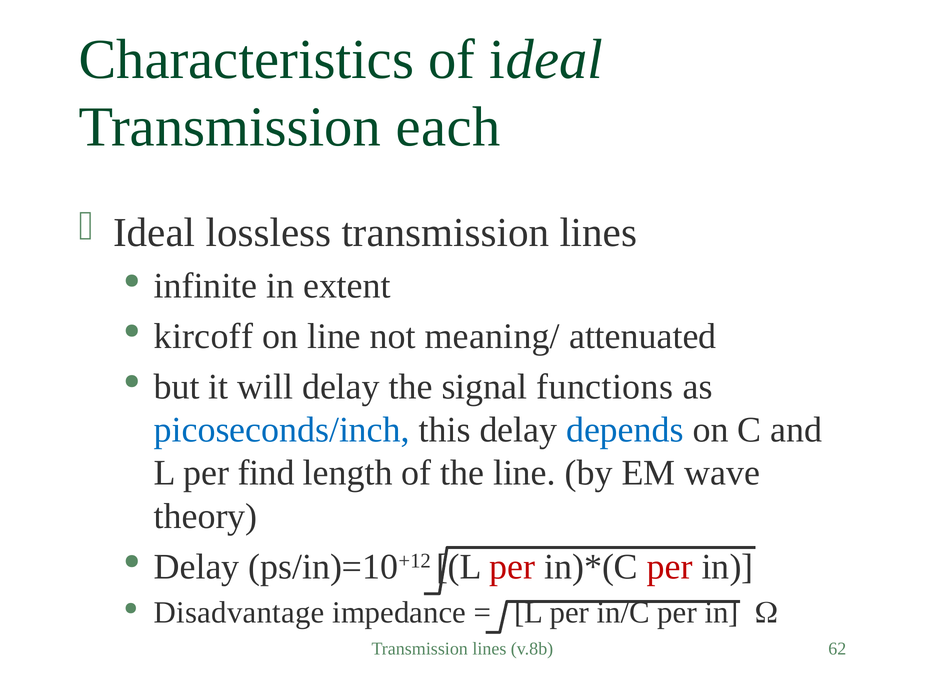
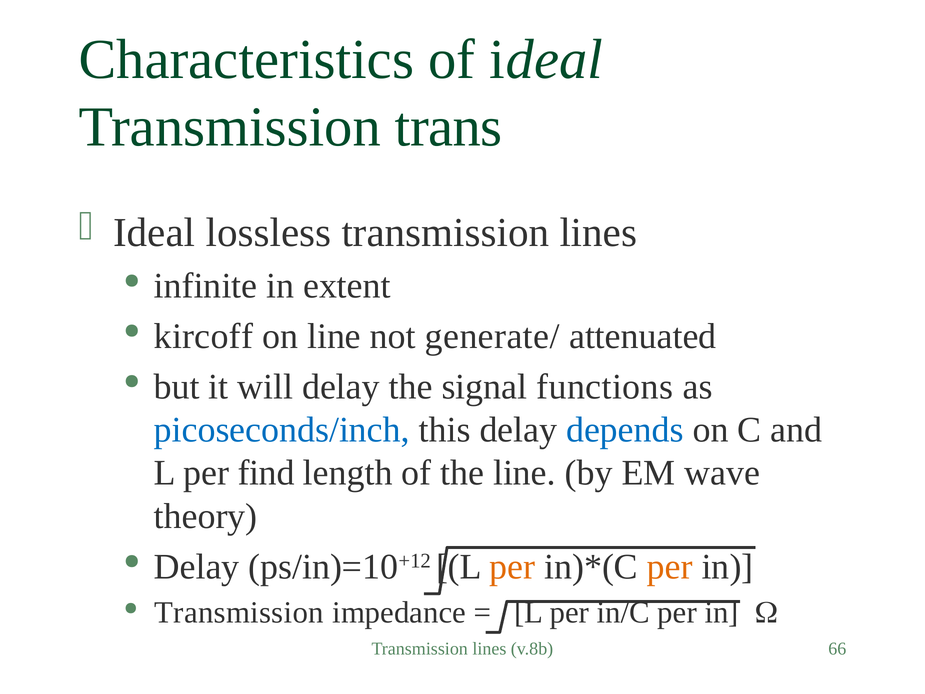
each: each -> trans
meaning/: meaning/ -> generate/
per at (512, 566) colour: red -> orange
per at (670, 566) colour: red -> orange
Disadvantage at (239, 612): Disadvantage -> Transmission
62: 62 -> 66
